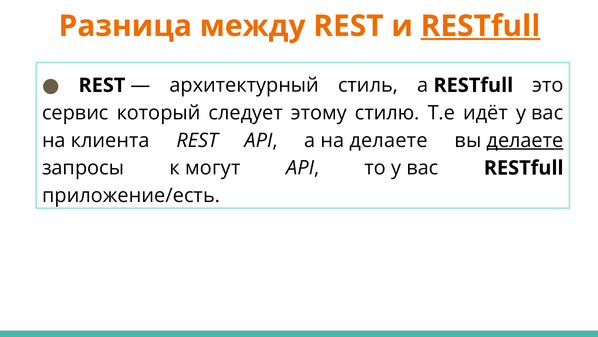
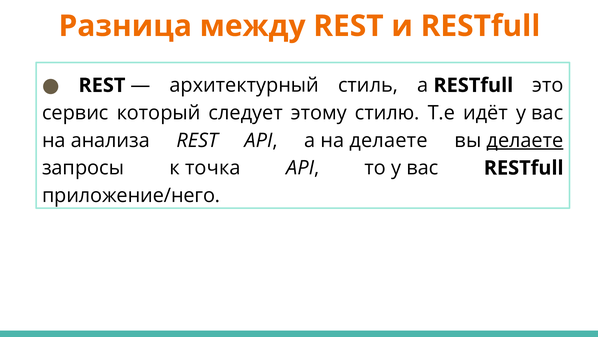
RESTfull at (480, 26) underline: present -> none
клиента: клиента -> анализа
могут: могут -> точка
приложение/есть: приложение/есть -> приложение/него
